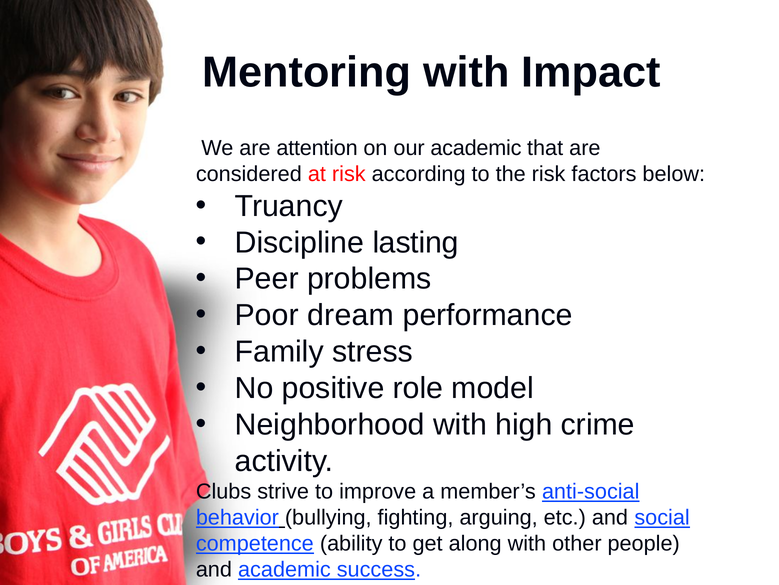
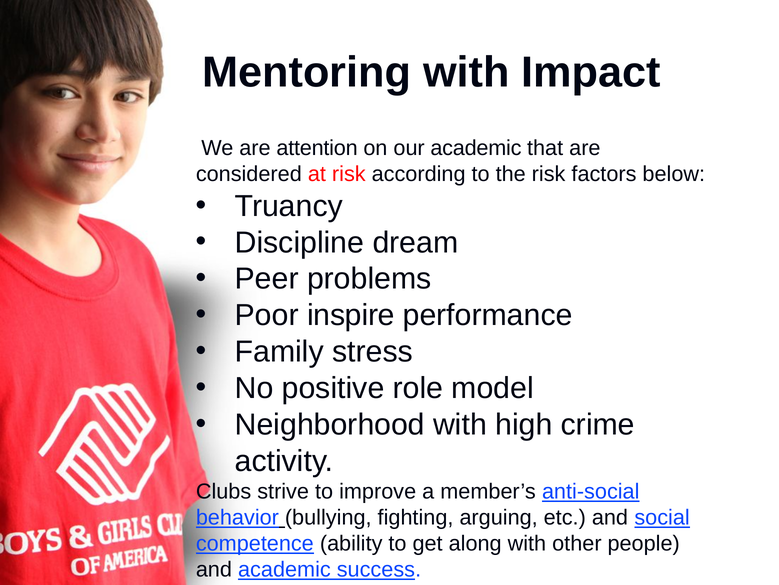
lasting: lasting -> dream
dream: dream -> inspire
